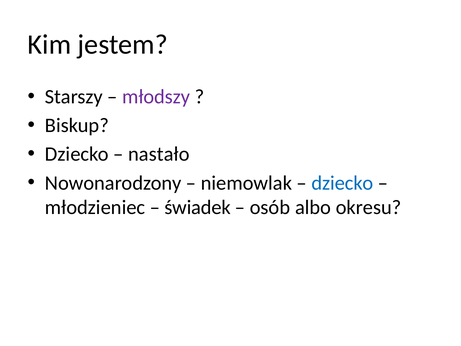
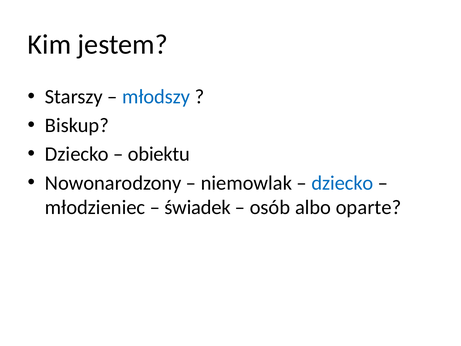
młodszy colour: purple -> blue
nastało: nastało -> obiektu
okresu: okresu -> oparte
